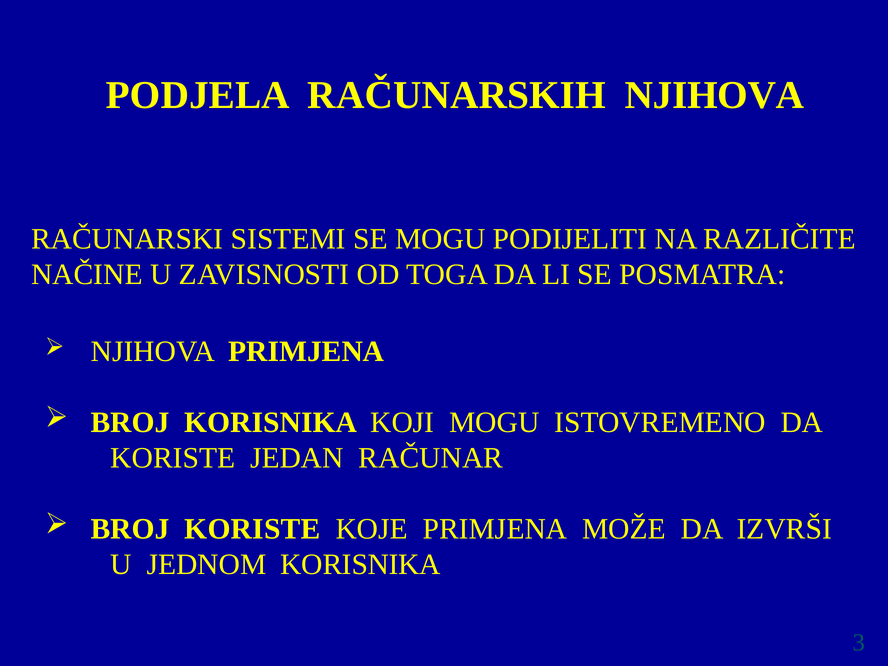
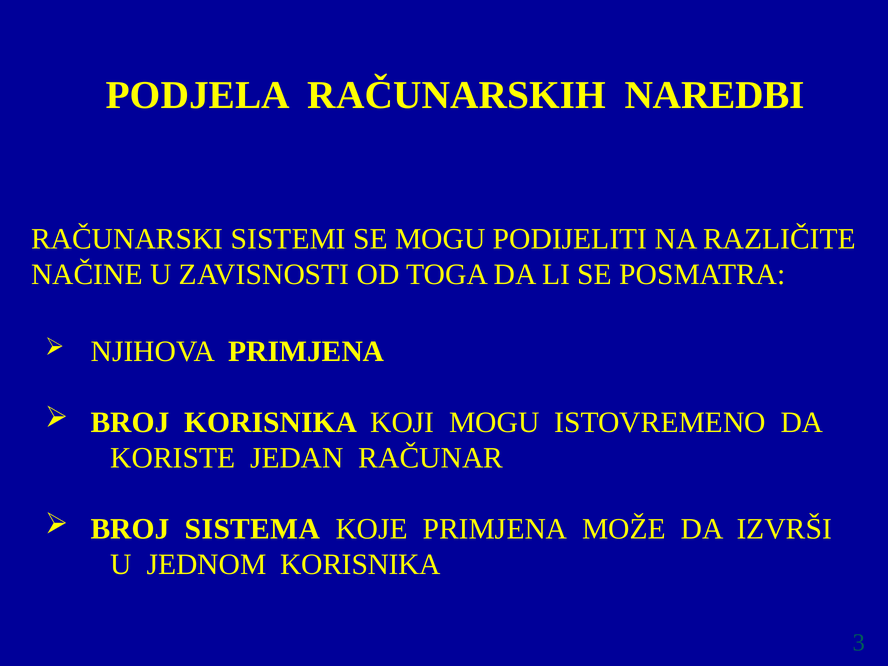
RAČUNARSKIH NJIHOVA: NJIHOVA -> NAREDBI
BROJ KORISTE: KORISTE -> SISTEMA
